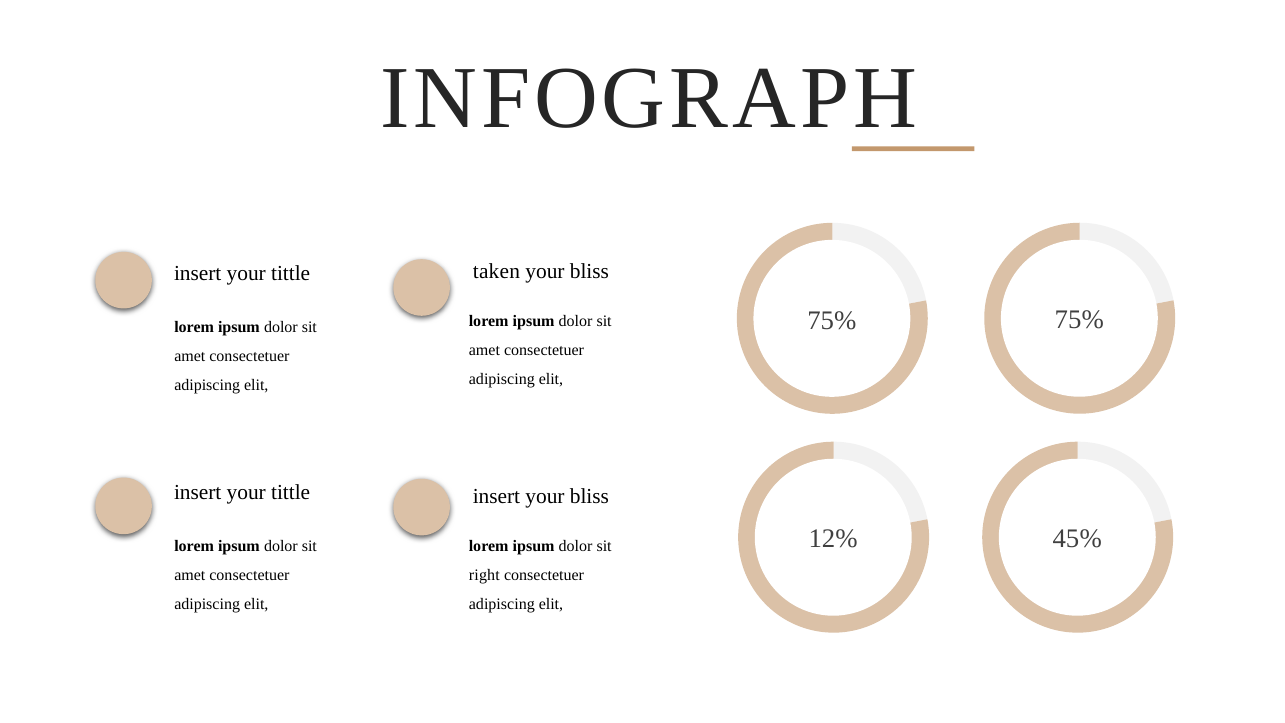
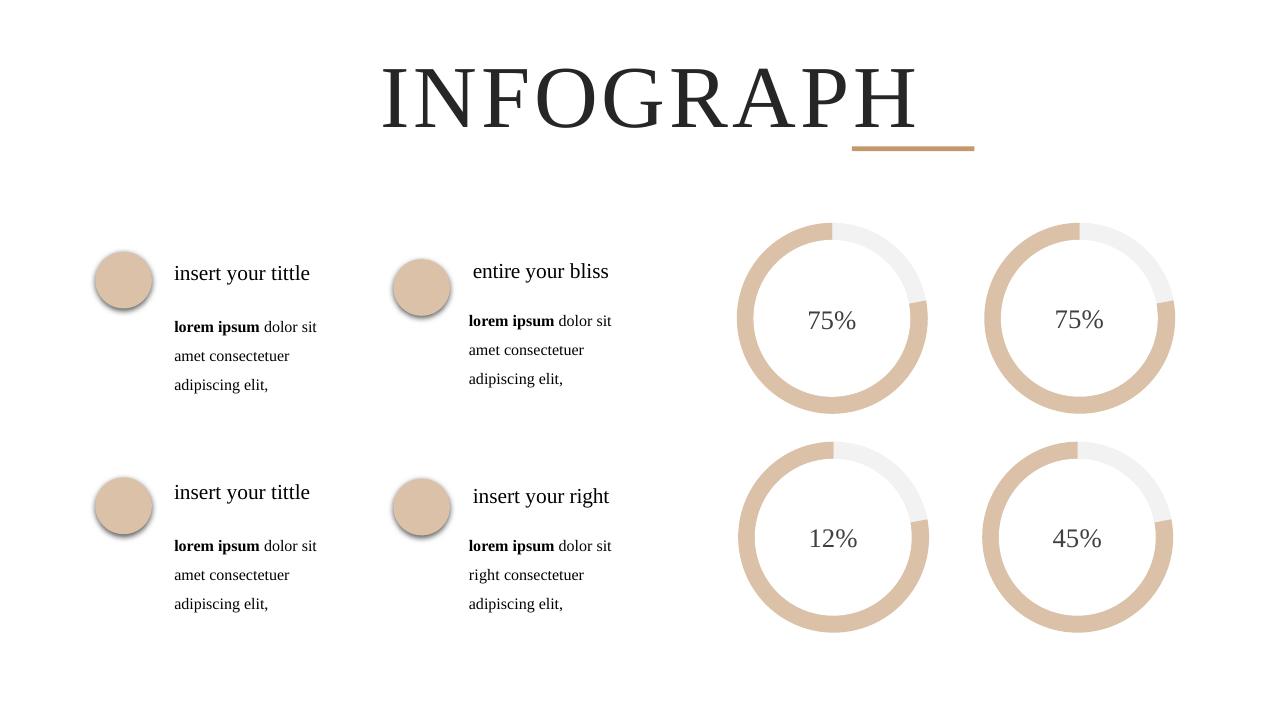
taken: taken -> entire
insert your bliss: bliss -> right
